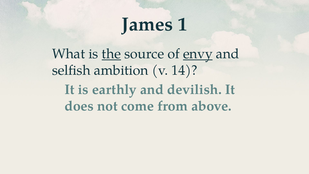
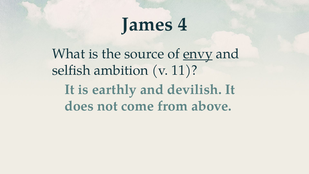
1: 1 -> 4
the underline: present -> none
14: 14 -> 11
